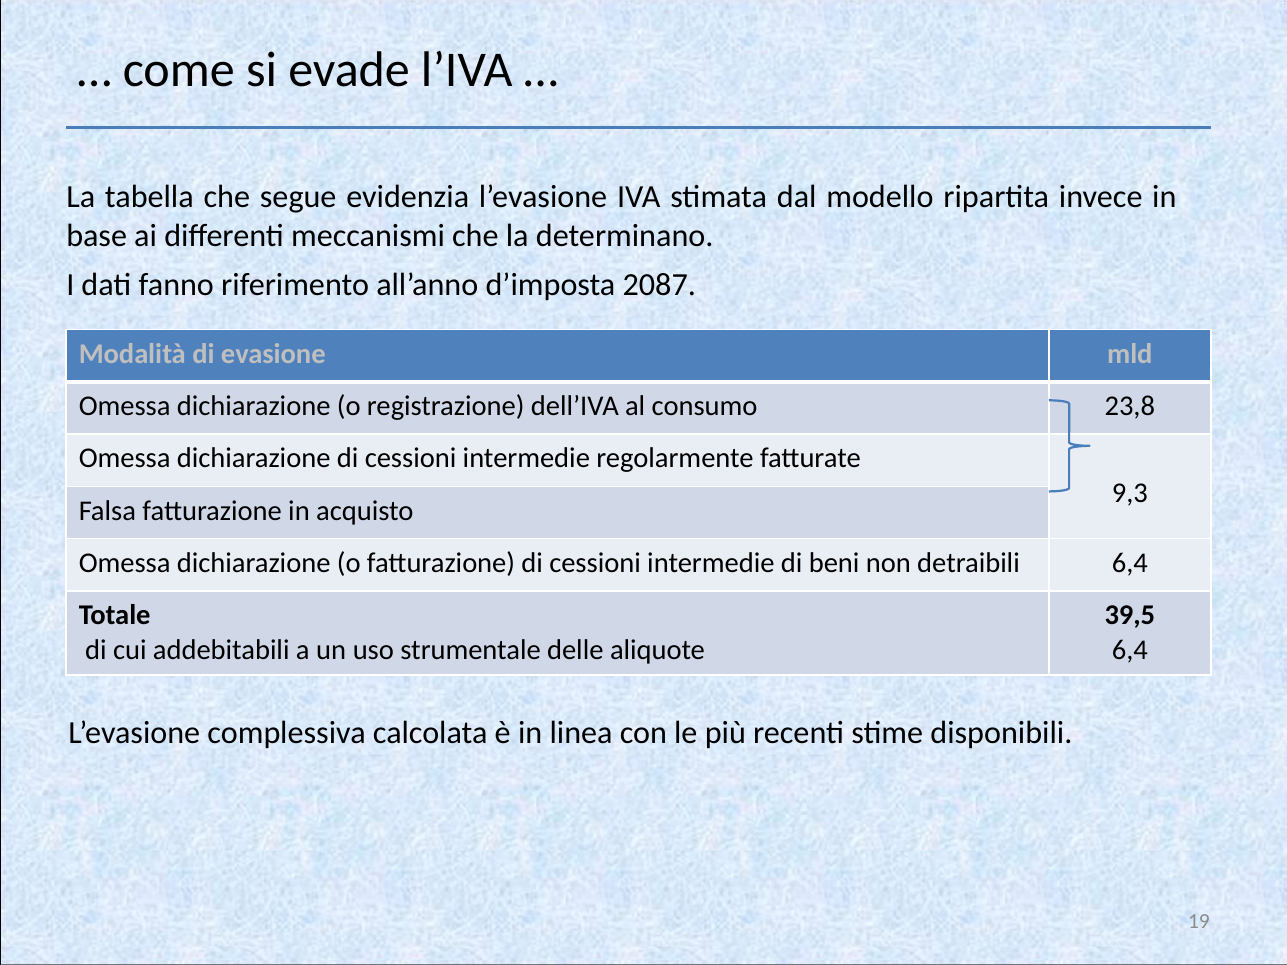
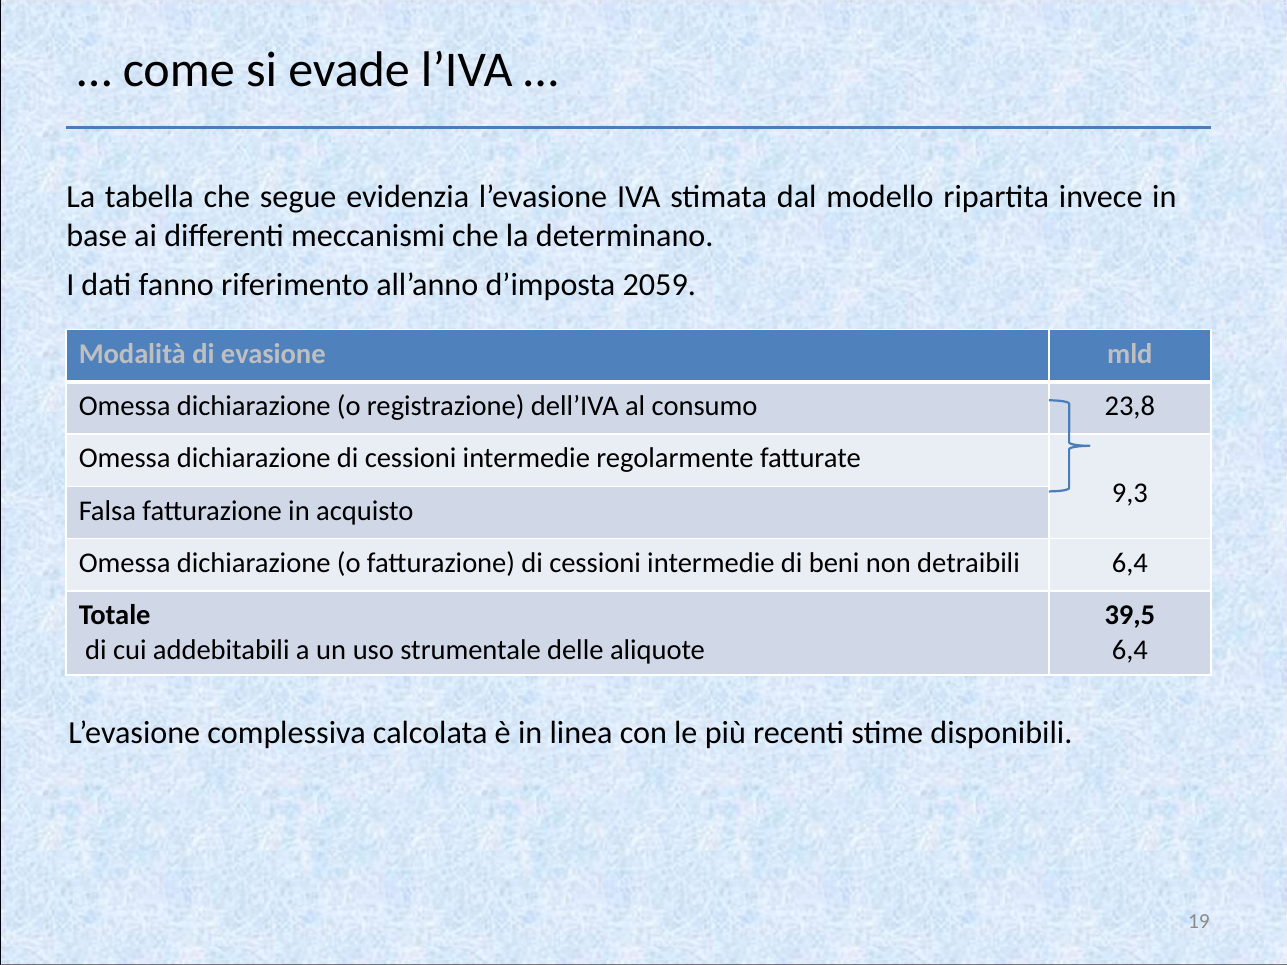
2087: 2087 -> 2059
